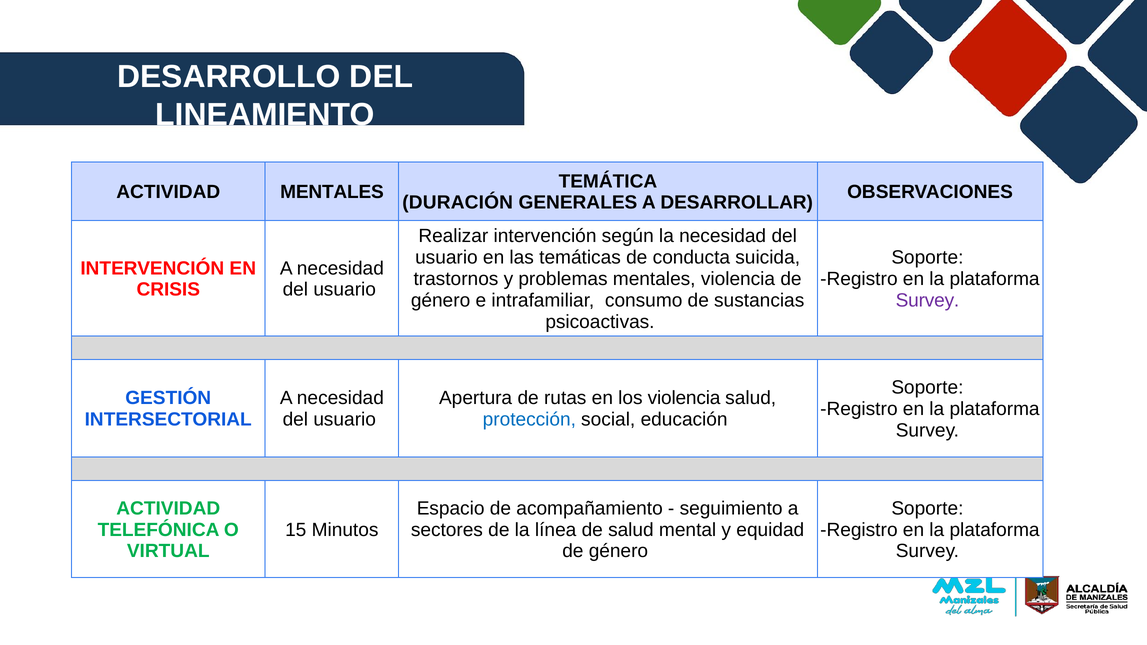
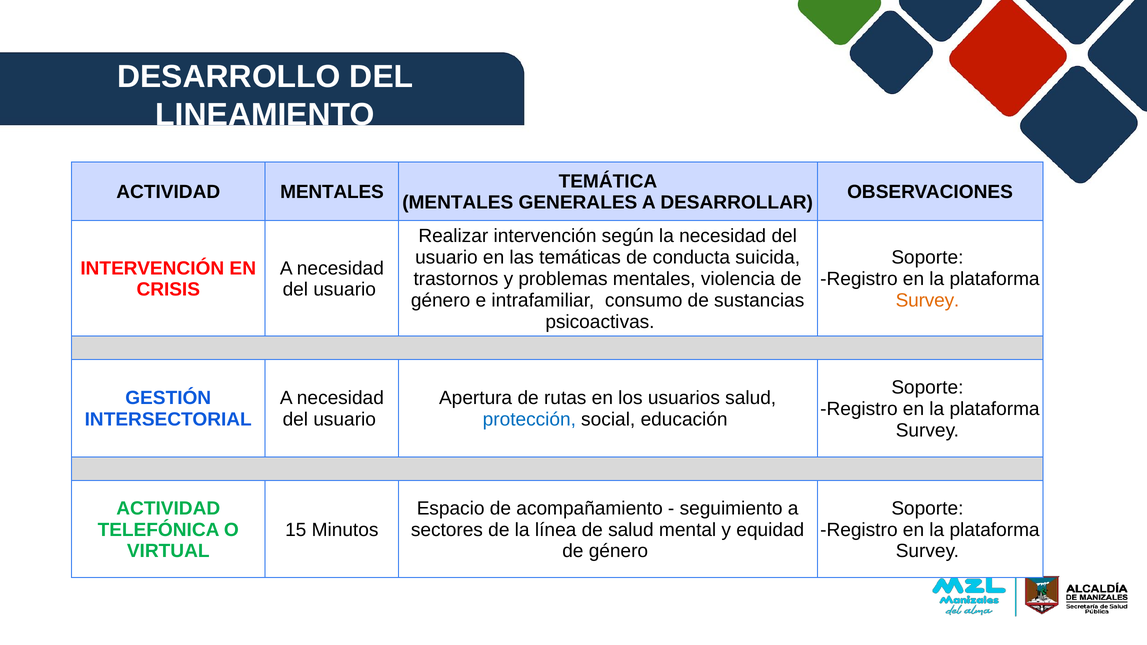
DURACIÓN at (458, 203): DURACIÓN -> MENTALES
Survey at (927, 300) colour: purple -> orange
los violencia: violencia -> usuarios
